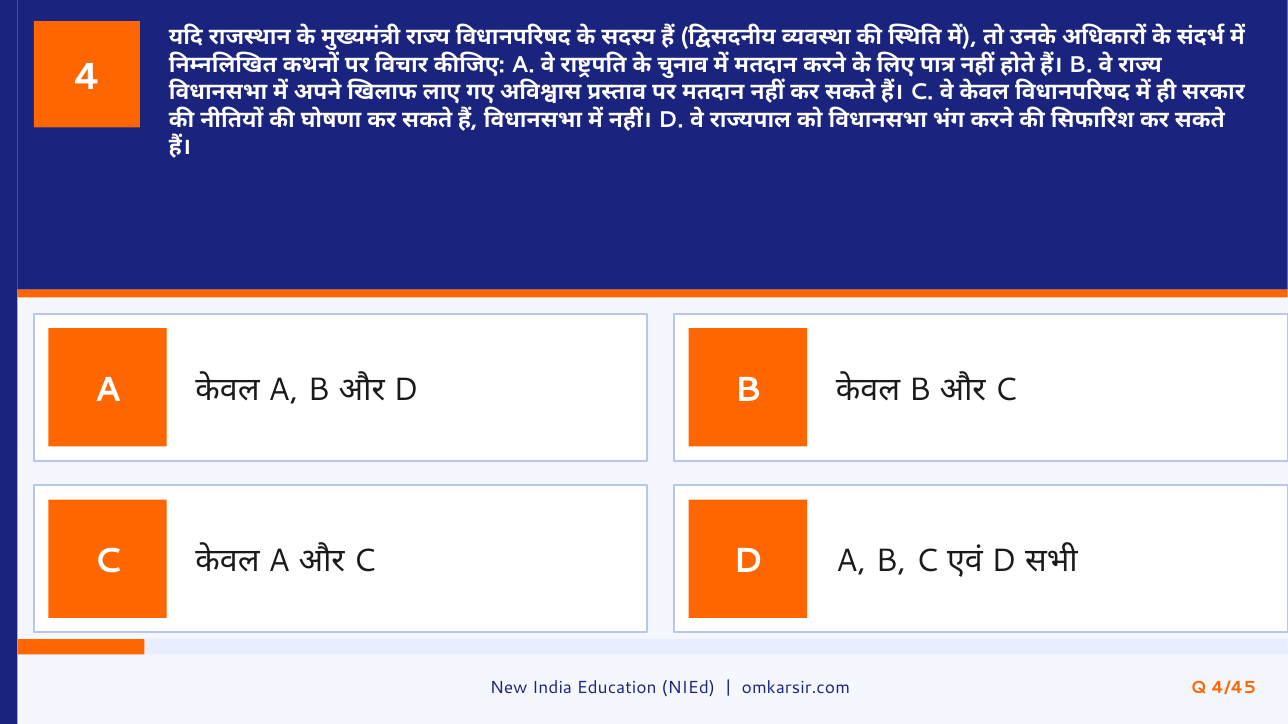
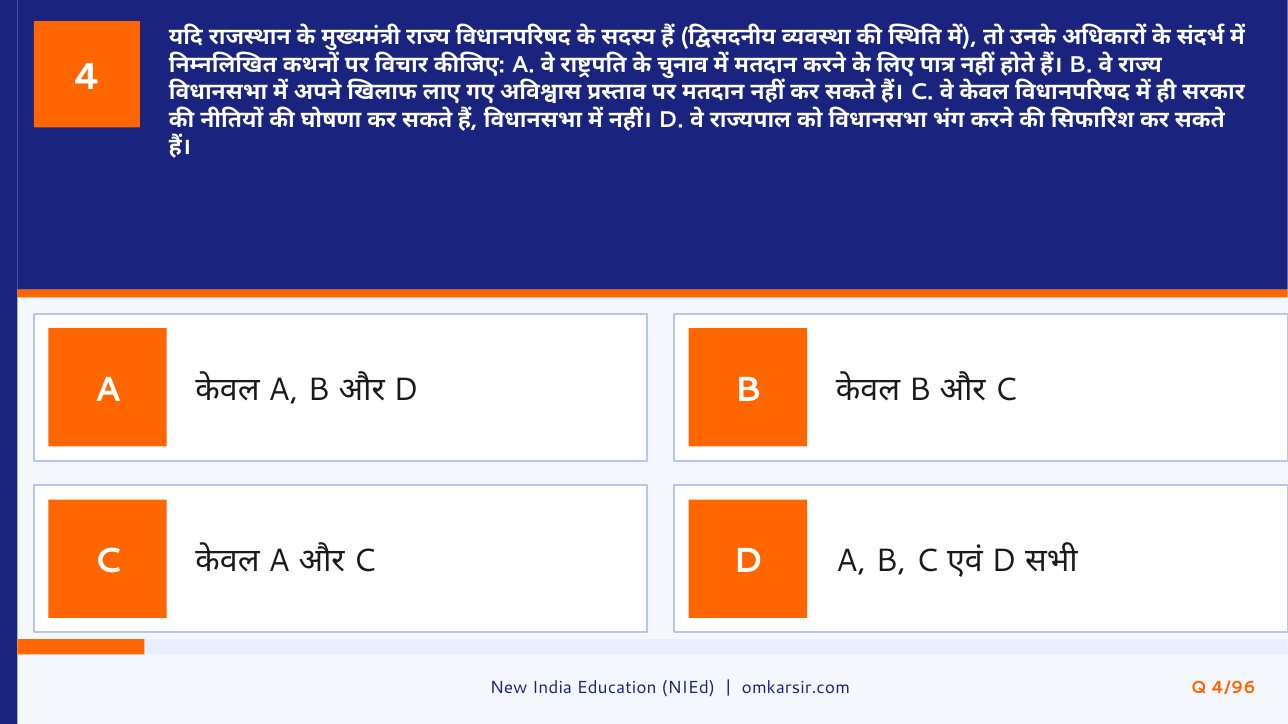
4/45: 4/45 -> 4/96
